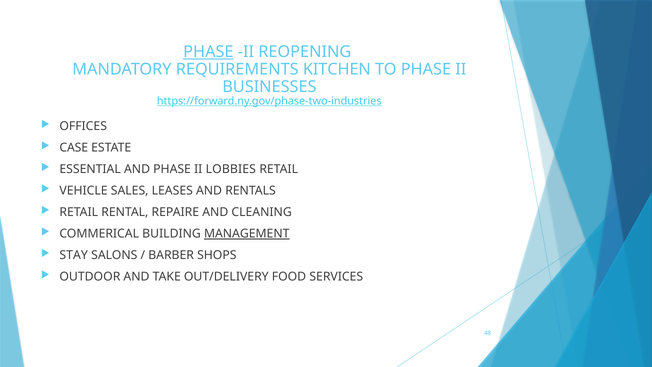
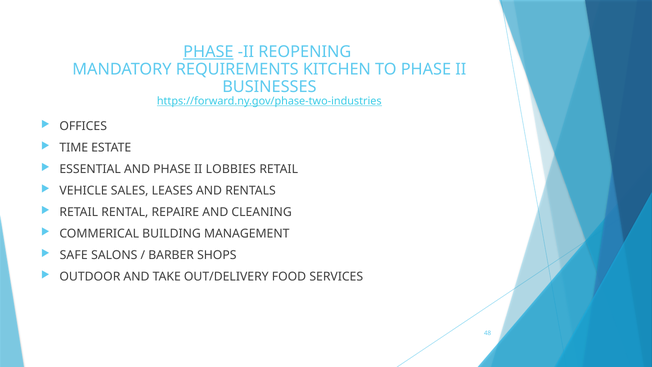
CASE: CASE -> TIME
MANAGEMENT underline: present -> none
STAY: STAY -> SAFE
